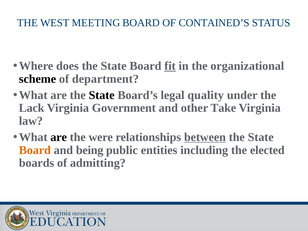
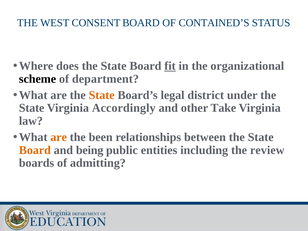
MEETING: MEETING -> CONSENT
State at (102, 95) colour: black -> orange
quality: quality -> district
Lack at (32, 108): Lack -> State
Government: Government -> Accordingly
are at (59, 137) colour: black -> orange
were: were -> been
between underline: present -> none
elected: elected -> review
